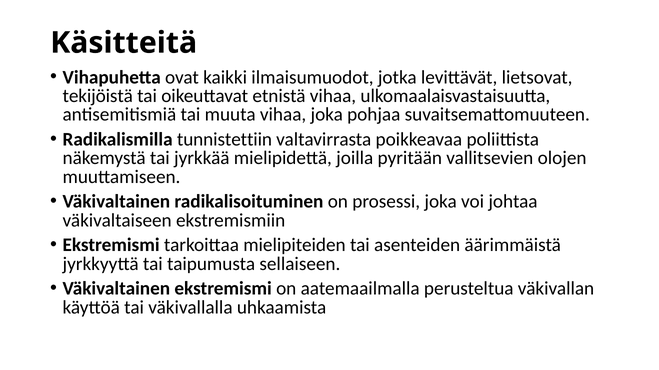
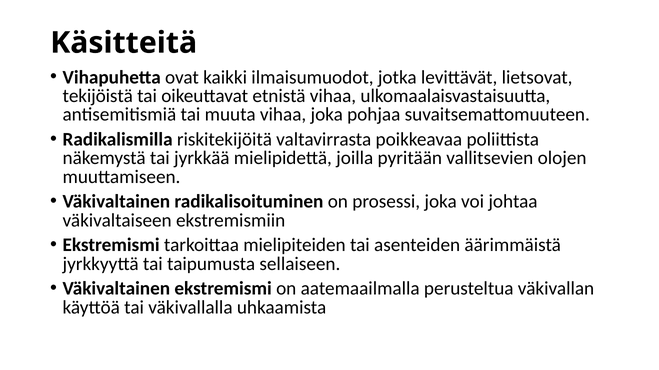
tunnistettiin: tunnistettiin -> riskitekijöitä
